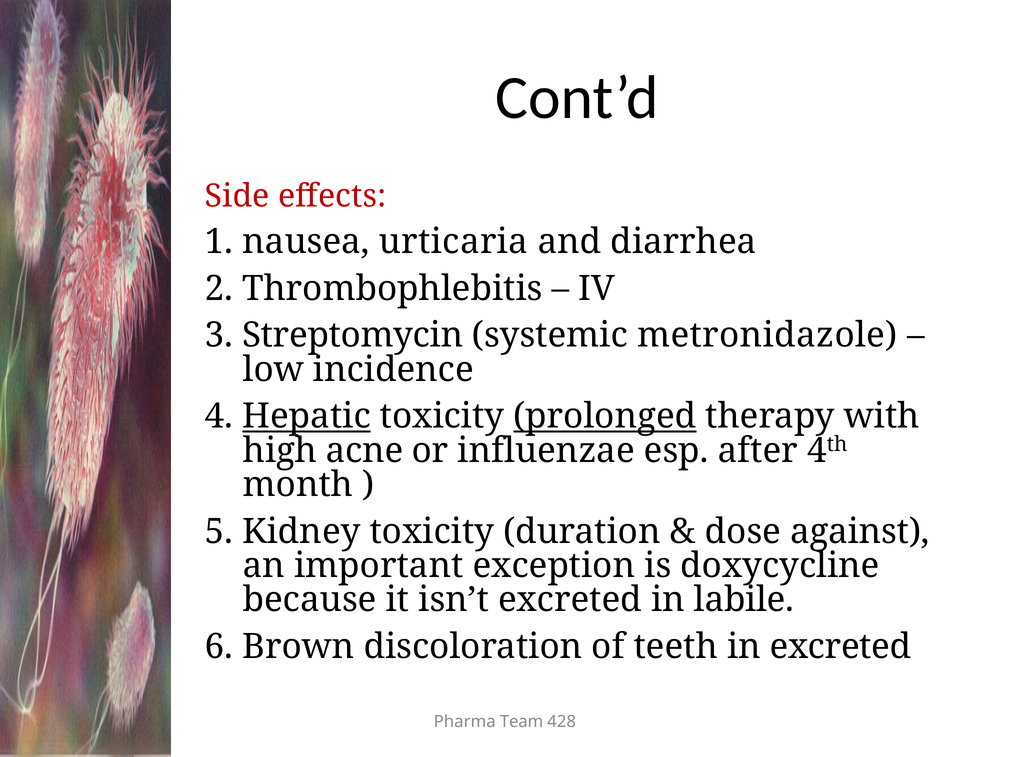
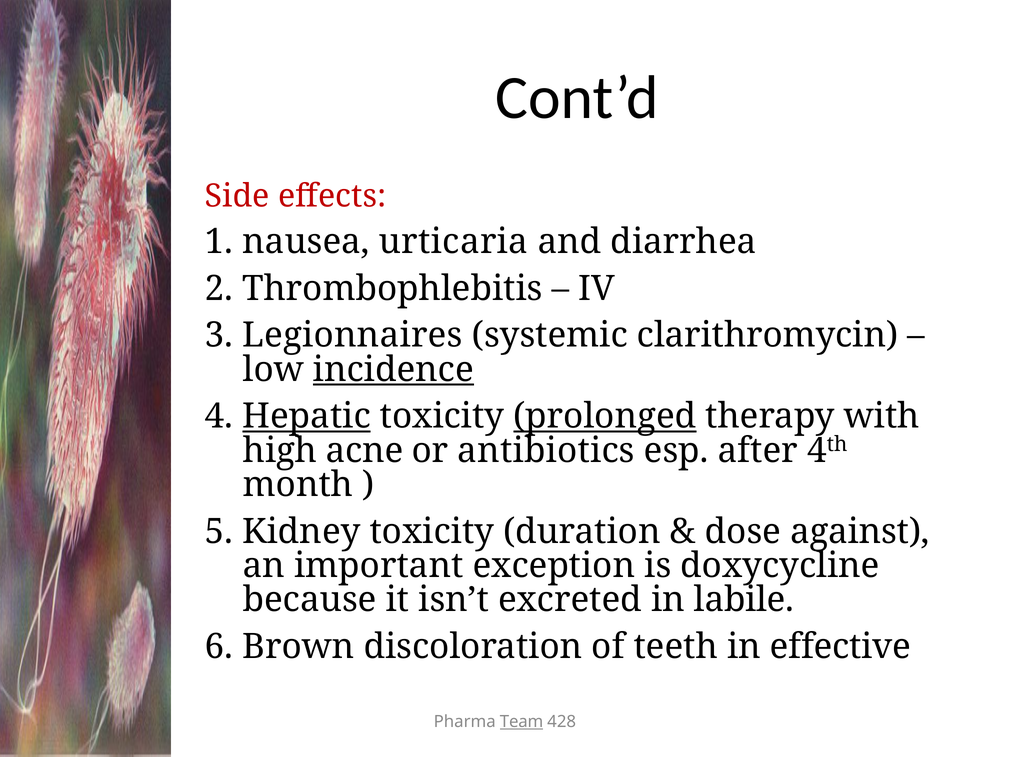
Streptomycin: Streptomycin -> Legionnaires
metronidazole: metronidazole -> clarithromycin
incidence underline: none -> present
influenzae: influenzae -> antibiotics
in excreted: excreted -> effective
Team underline: none -> present
